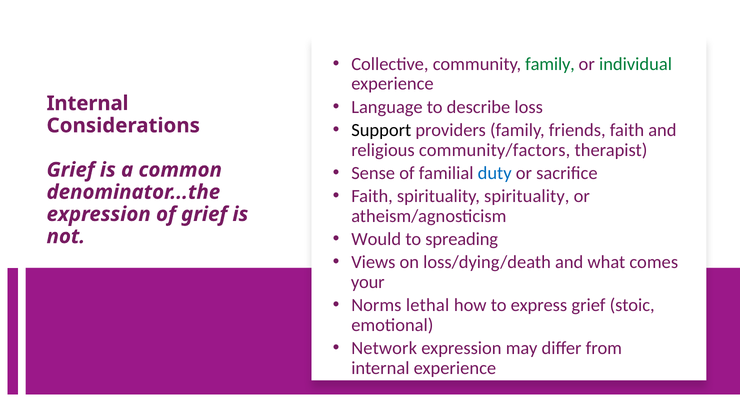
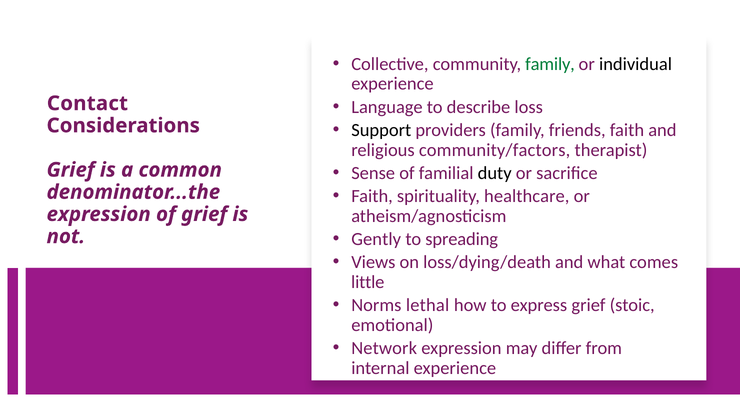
individual colour: green -> black
Internal at (88, 103): Internal -> Contact
duty colour: blue -> black
spirituality spirituality: spirituality -> healthcare
Would: Would -> Gently
your: your -> little
